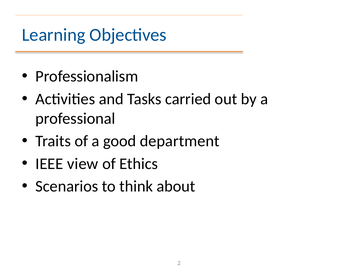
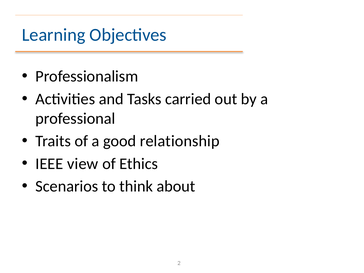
department: department -> relationship
